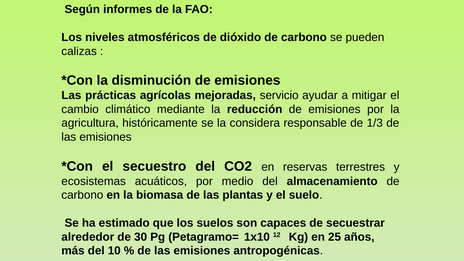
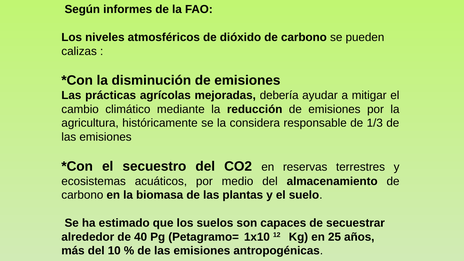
servicio: servicio -> debería
30: 30 -> 40
